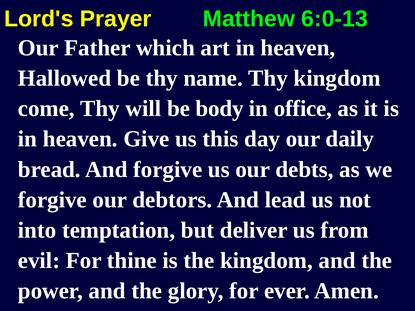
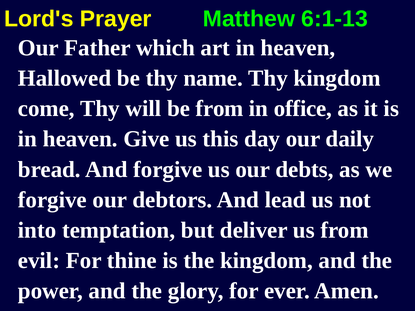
6:0-13: 6:0-13 -> 6:1-13
be body: body -> from
